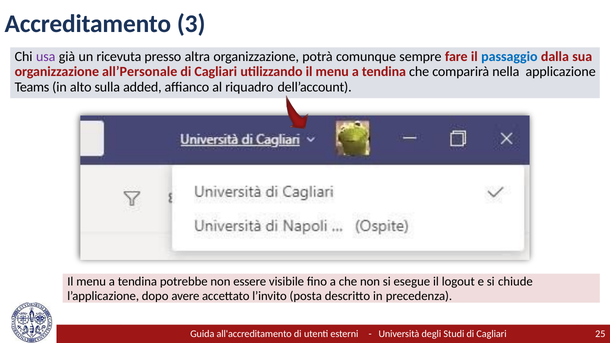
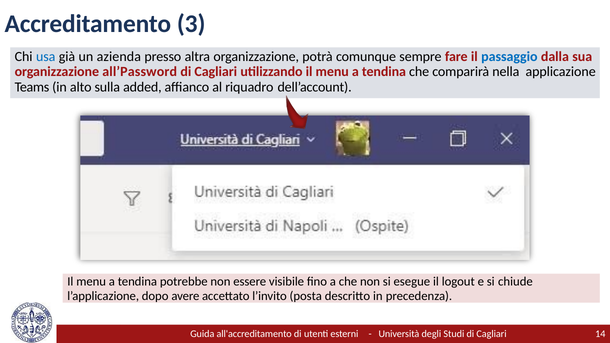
usa colour: purple -> blue
ricevuta: ricevuta -> azienda
all’Personale: all’Personale -> all’Password
25: 25 -> 14
